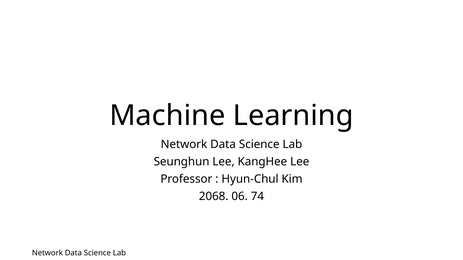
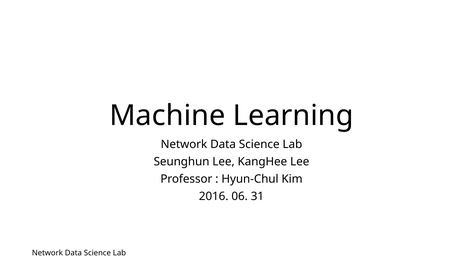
2068: 2068 -> 2016
74: 74 -> 31
